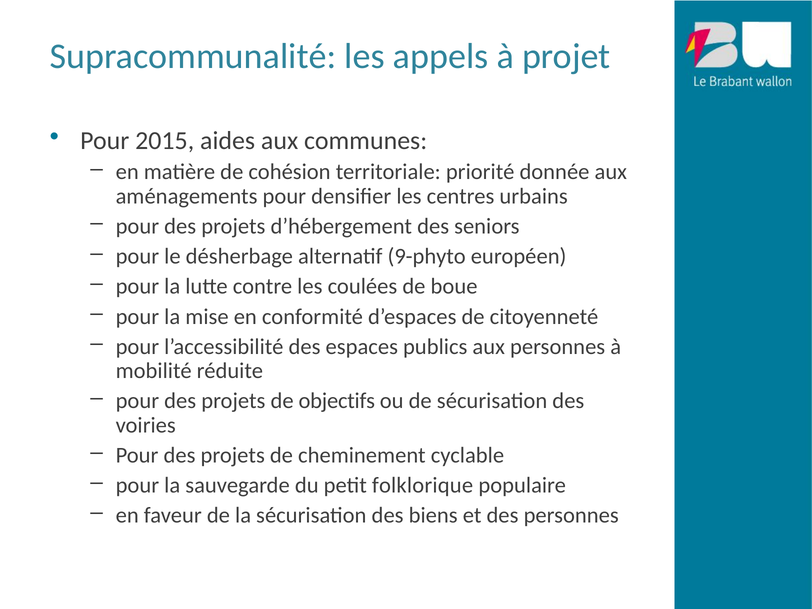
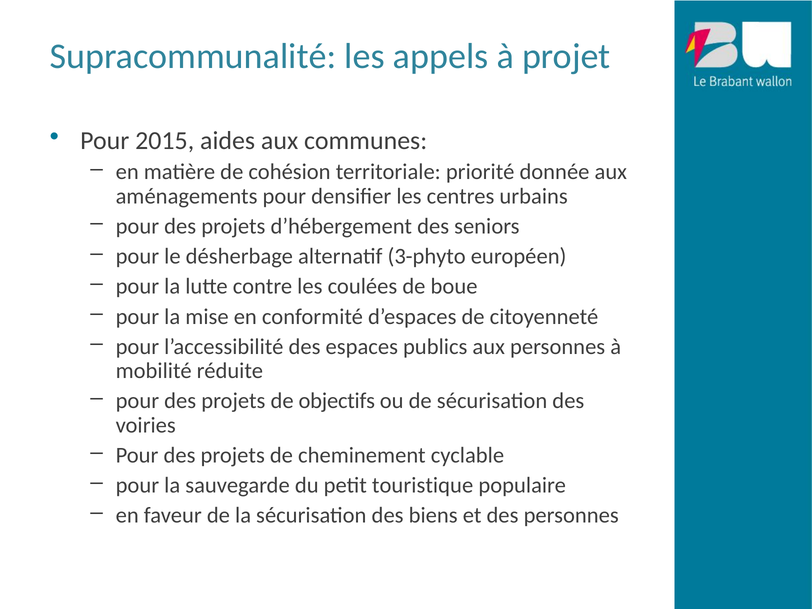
9-phyto: 9-phyto -> 3-phyto
folklorique: folklorique -> touristique
